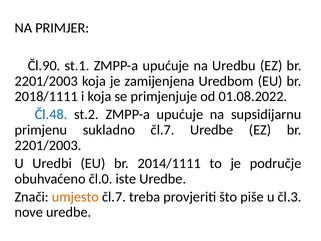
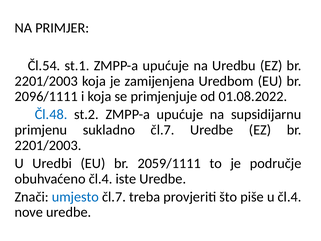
Čl.90: Čl.90 -> Čl.54
2018/1111: 2018/1111 -> 2096/1111
2014/1111: 2014/1111 -> 2059/1111
obuhvaćeno čl.0: čl.0 -> čl.4
umjesto colour: orange -> blue
u čl.3: čl.3 -> čl.4
